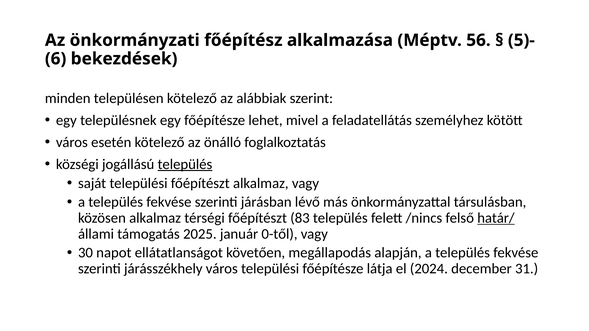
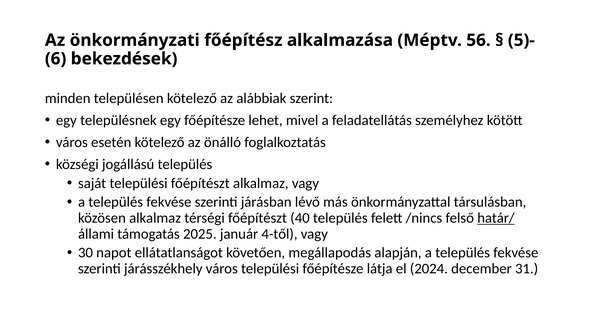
település at (185, 164) underline: present -> none
83: 83 -> 40
0-től: 0-től -> 4-től
